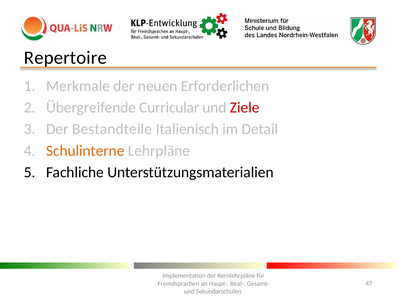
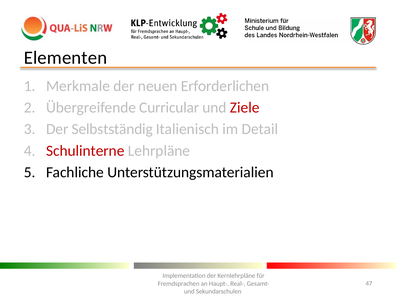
Repertoire: Repertoire -> Elementen
Bestandteile: Bestandteile -> Selbstständig
Schulinterne colour: orange -> red
